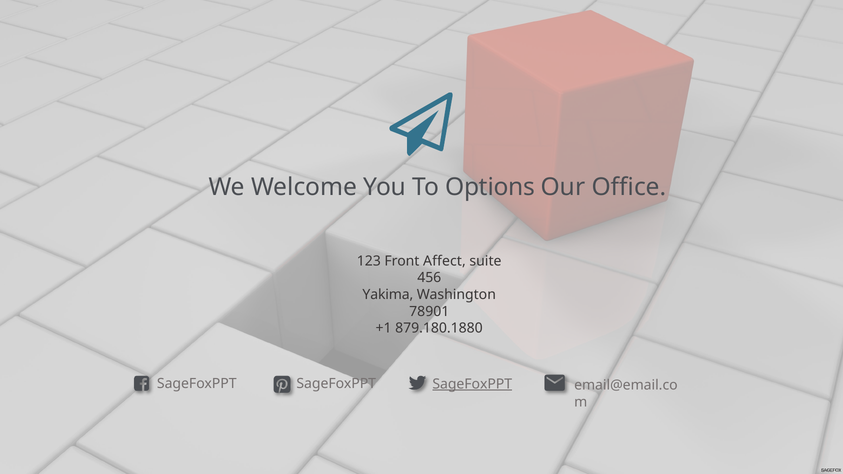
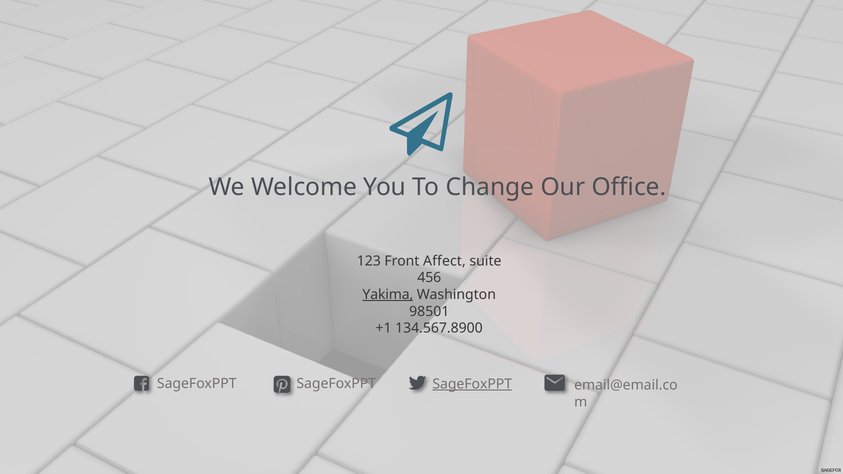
Options: Options -> Change
Yakima underline: none -> present
78901: 78901 -> 98501
879.180.1880: 879.180.1880 -> 134.567.8900
